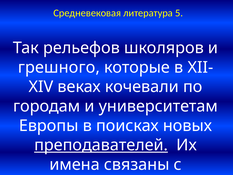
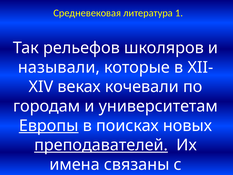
5: 5 -> 1
грешного: грешного -> называли
Европы underline: none -> present
